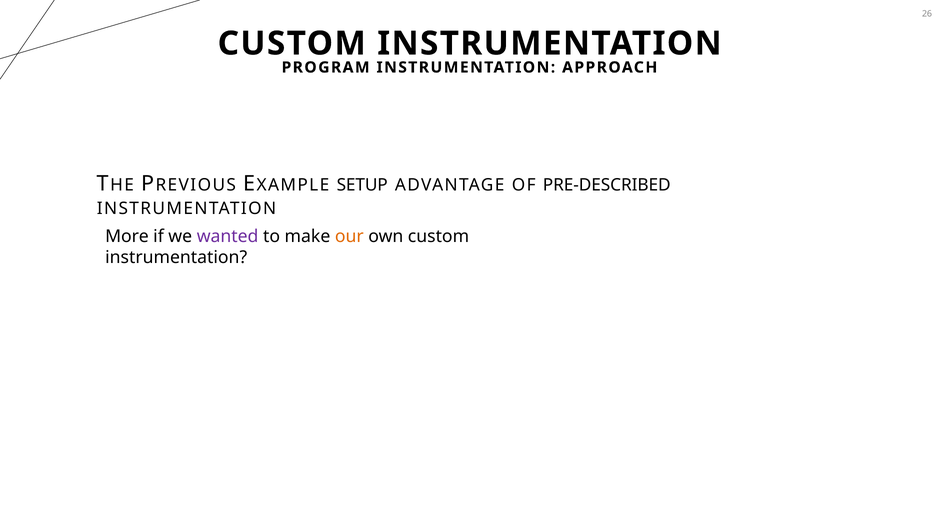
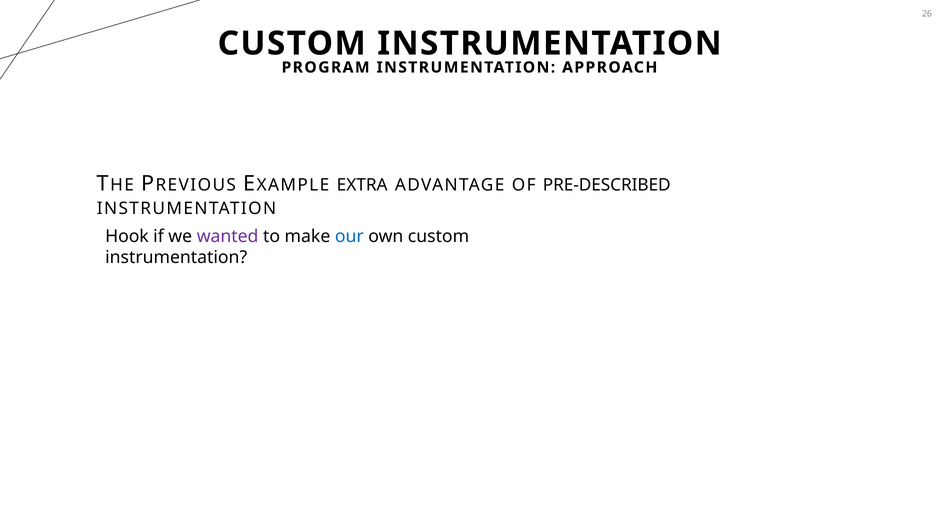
SETUP: SETUP -> EXTRA
More: More -> Hook
our colour: orange -> blue
